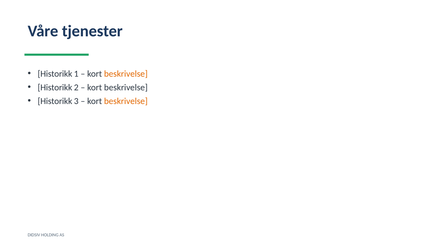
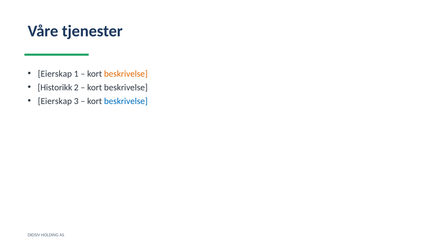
Historikk at (55, 74): Historikk -> Eierskap
Historikk at (55, 101): Historikk -> Eierskap
beskrivelse at (126, 101) colour: orange -> blue
